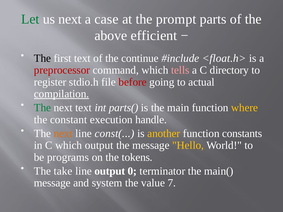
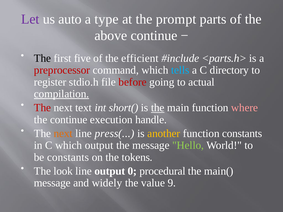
Let colour: green -> purple
us next: next -> auto
case: case -> type
above efficient: efficient -> continue
first text: text -> five
continue: continue -> efficient
<float.h>: <float.h> -> <parts.h>
tells colour: pink -> light blue
The at (42, 108) colour: green -> red
parts(: parts( -> short(
the at (158, 108) underline: none -> present
where colour: yellow -> pink
the constant: constant -> continue
const(: const( -> press(
Hello colour: yellow -> light green
be programs: programs -> constants
take: take -> look
terminator: terminator -> procedural
system: system -> widely
7: 7 -> 9
